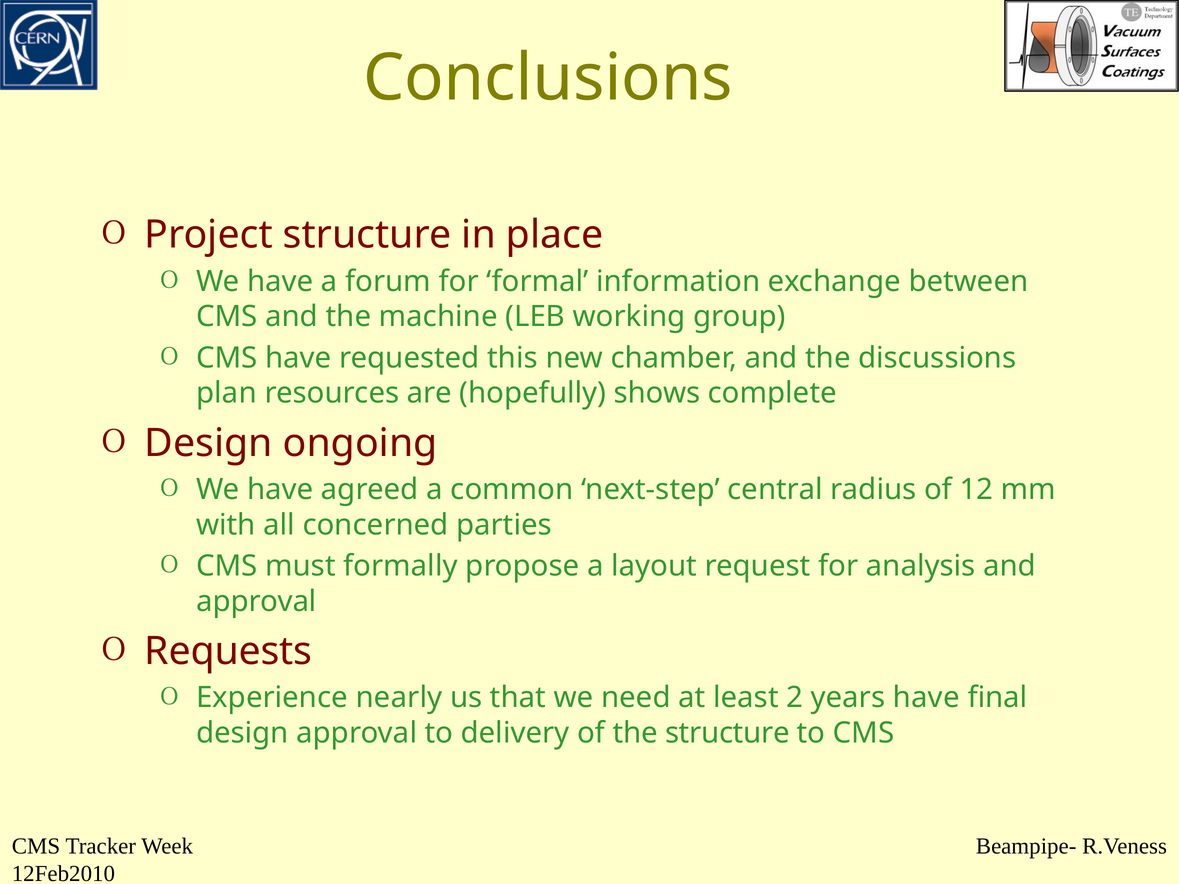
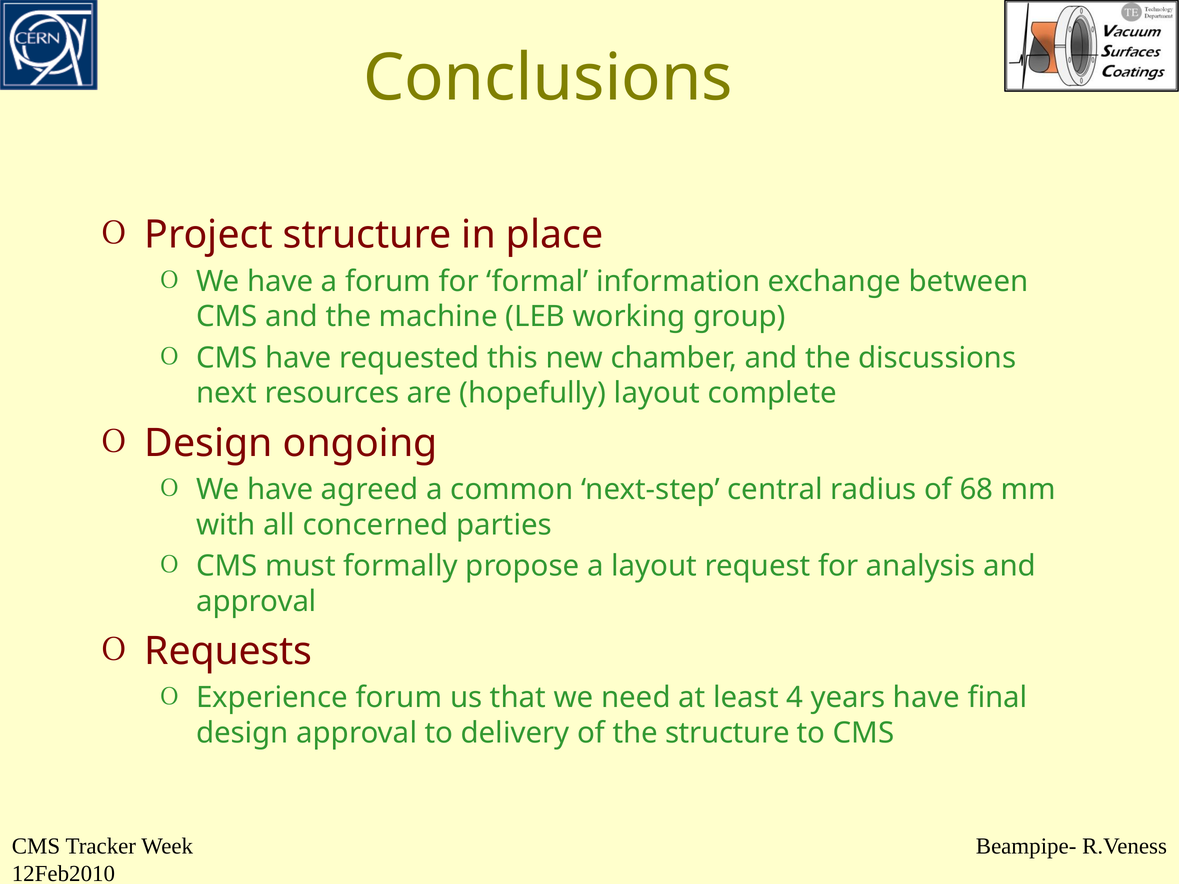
plan: plan -> next
hopefully shows: shows -> layout
12: 12 -> 68
Experience nearly: nearly -> forum
2: 2 -> 4
